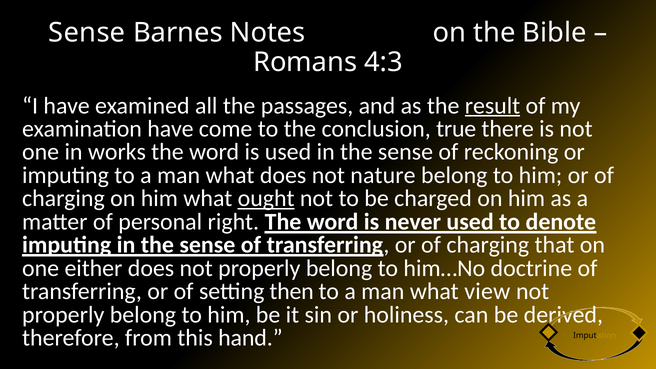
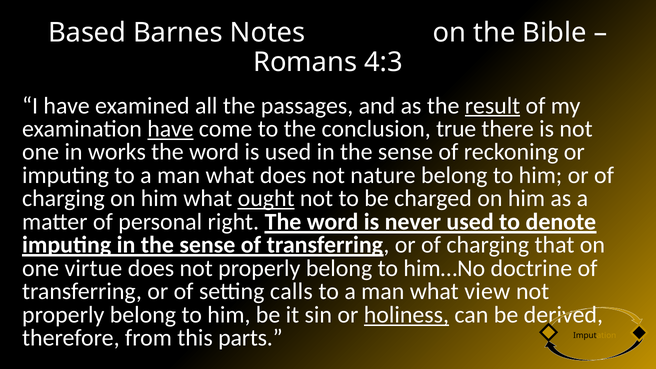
Sense at (87, 33): Sense -> Based
have at (170, 129) underline: none -> present
either: either -> virtue
then: then -> calls
holiness underline: none -> present
hand: hand -> parts
